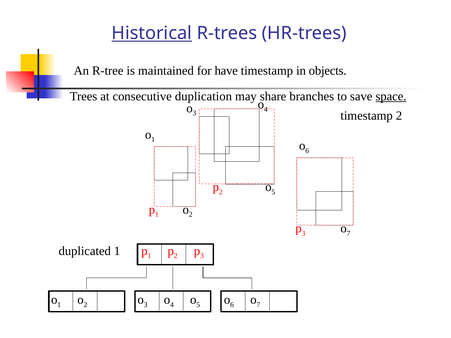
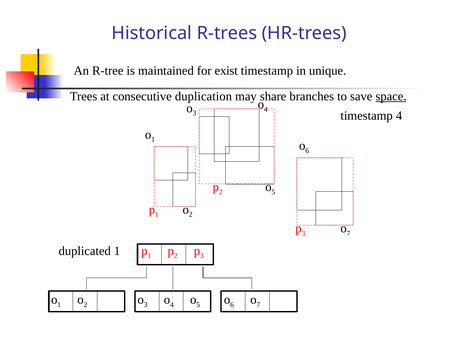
Historical underline: present -> none
have: have -> exist
objects: objects -> unique
timestamp 2: 2 -> 4
